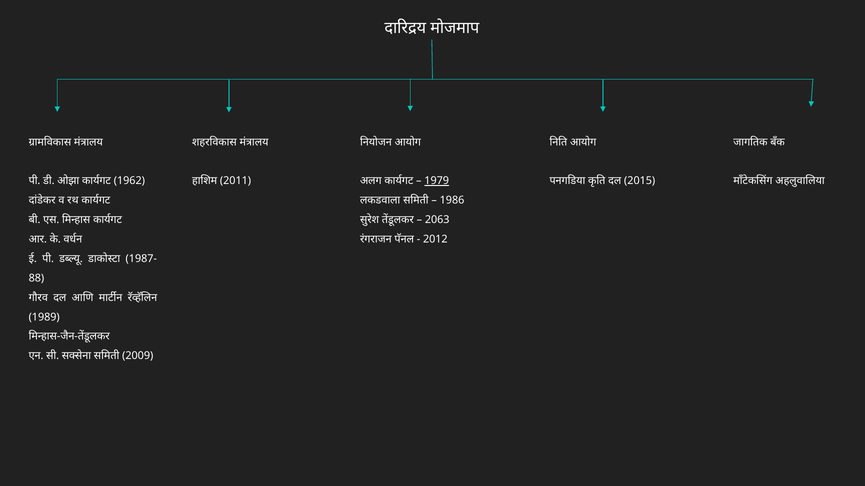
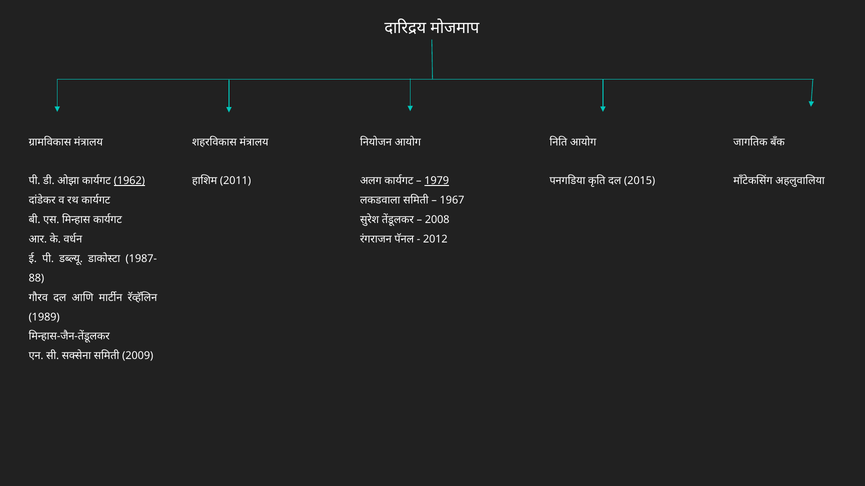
1962 underline: none -> present
1986: 1986 -> 1967
2063: 2063 -> 2008
